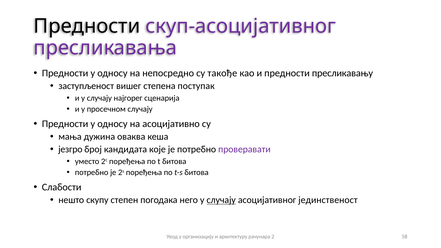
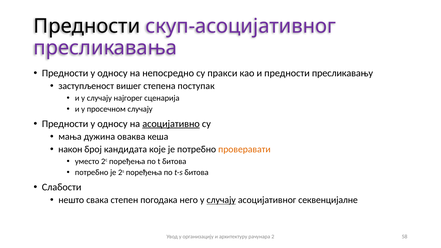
такође: такође -> пракси
асоцијативно underline: none -> present
језгро: језгро -> након
проверавати colour: purple -> orange
скупу: скупу -> свака
јединственост: јединственост -> секвенцијалне
